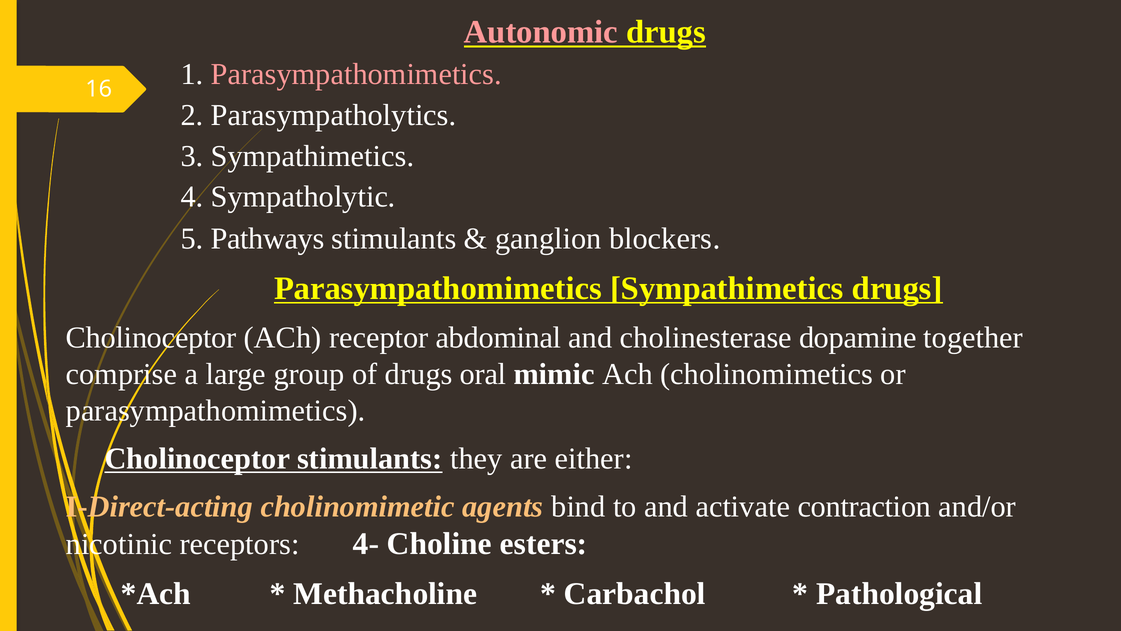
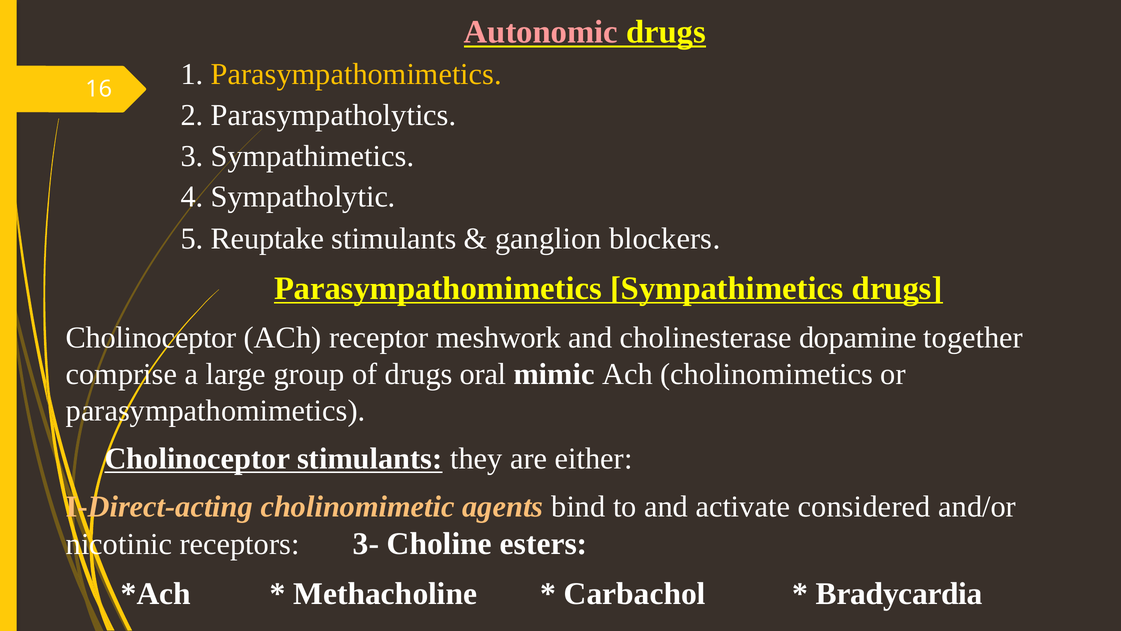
Parasympathomimetics at (356, 74) colour: pink -> yellow
Pathways: Pathways -> Reuptake
abdominal: abdominal -> meshwork
contraction: contraction -> considered
4-: 4- -> 3-
Pathological: Pathological -> Bradycardia
